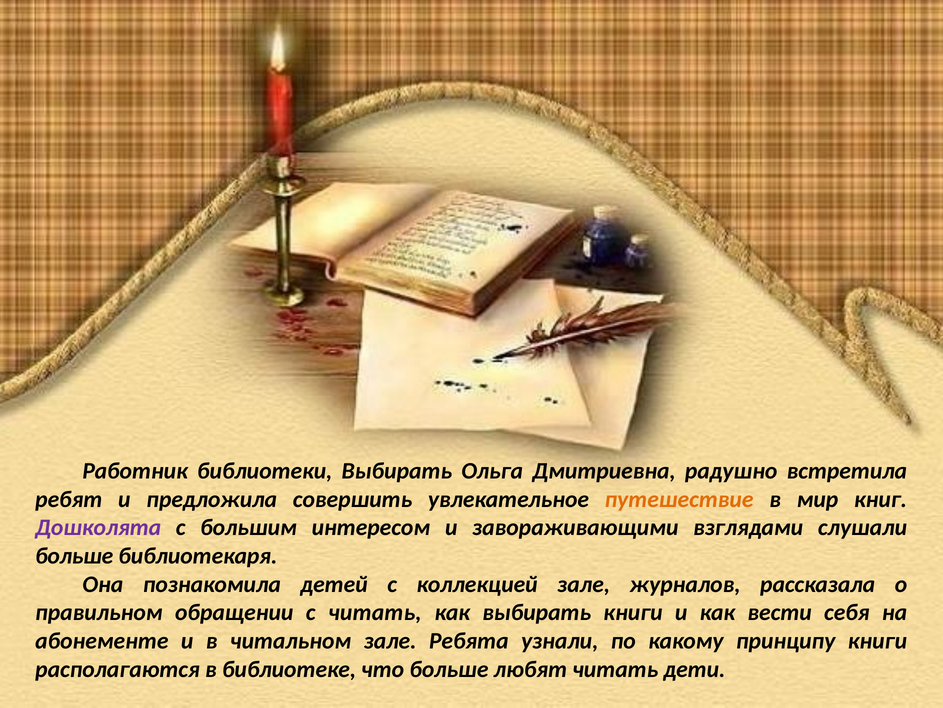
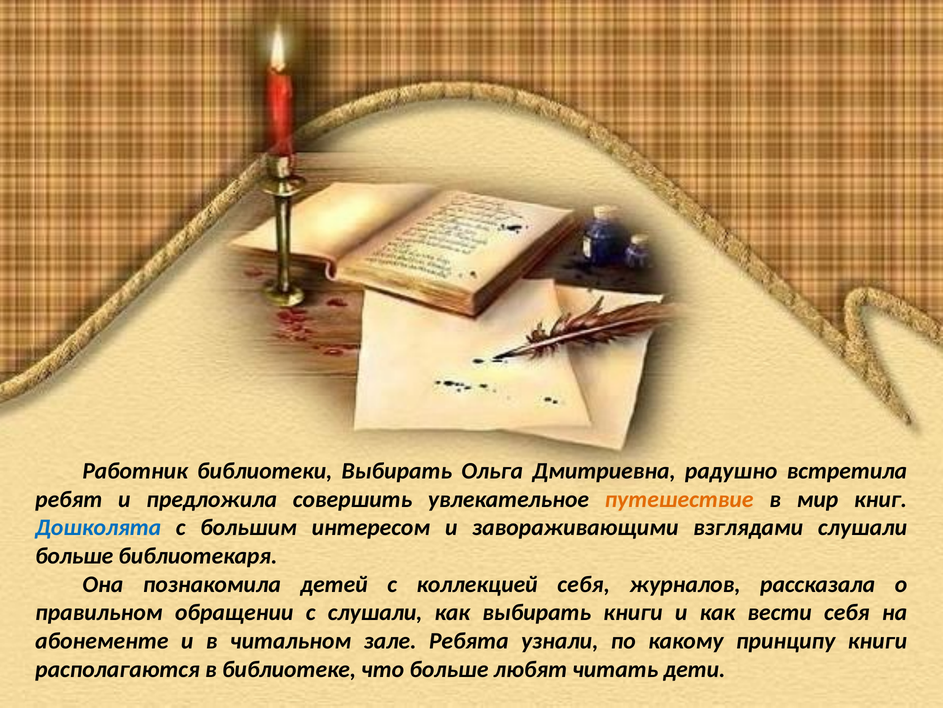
Дошколята colour: purple -> blue
коллекцией зале: зале -> себя
с читать: читать -> слушали
